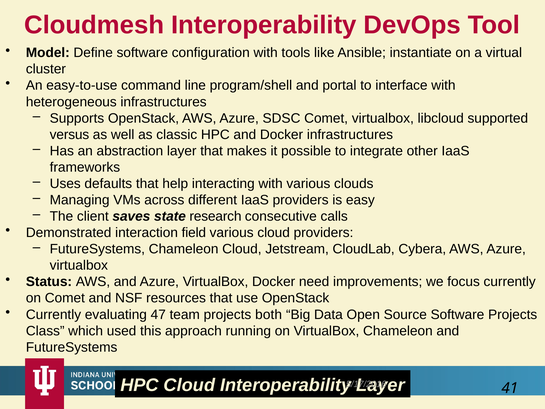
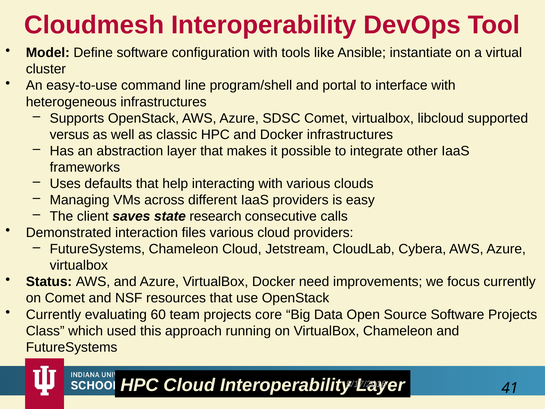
field: field -> files
47: 47 -> 60
both: both -> core
